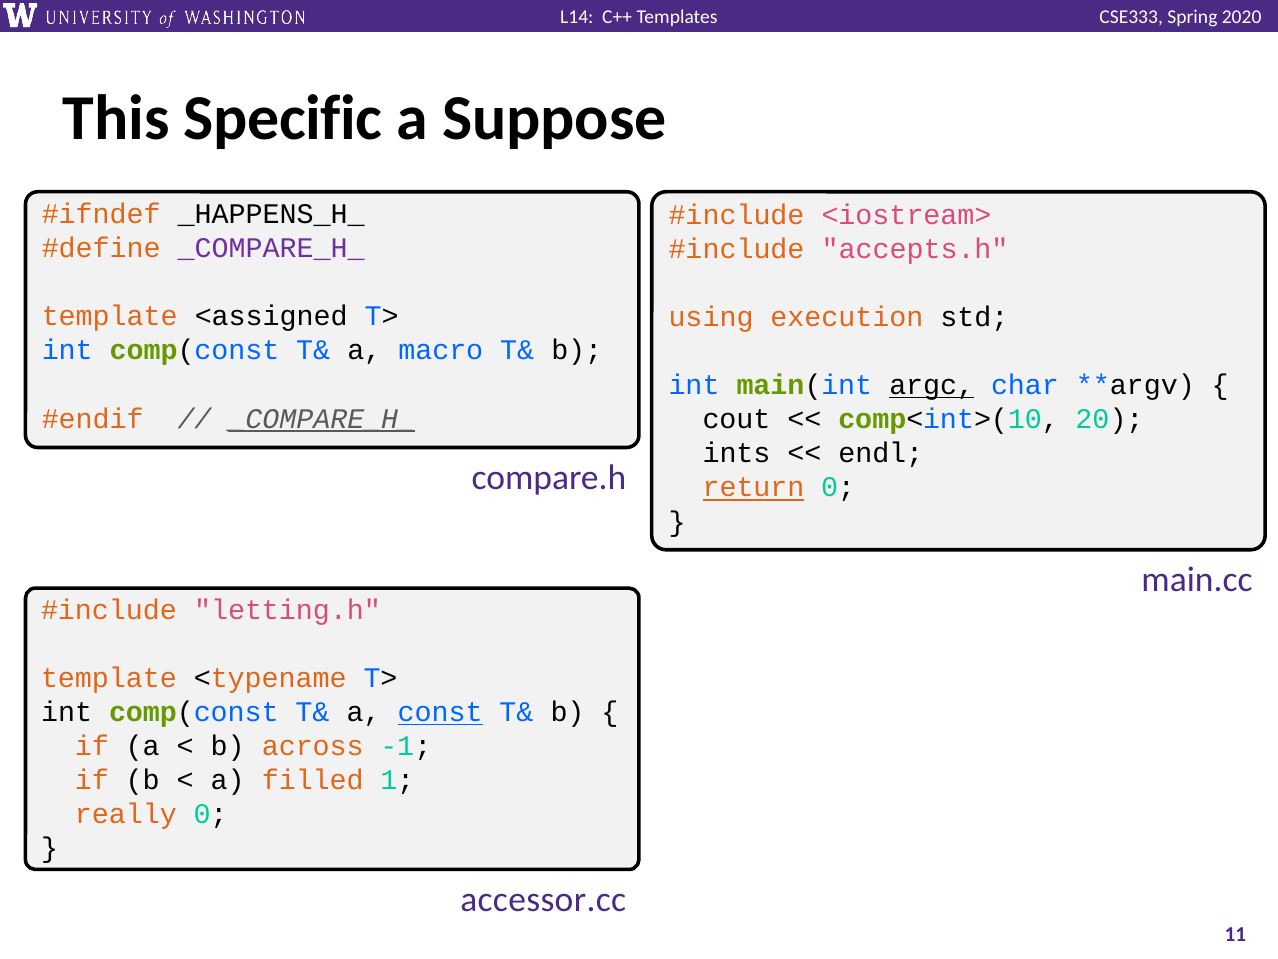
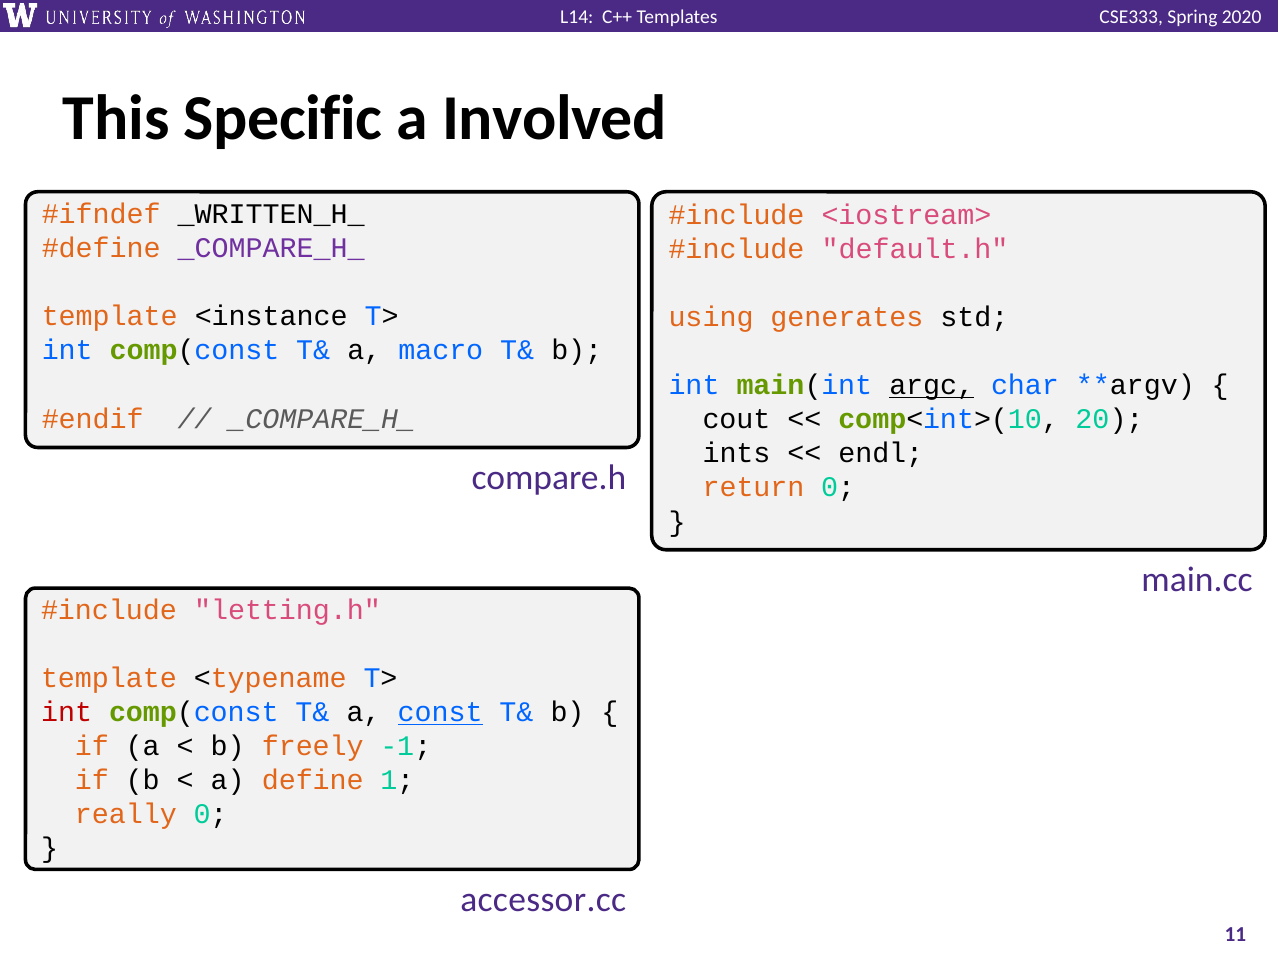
Suppose: Suppose -> Involved
_HAPPENS_H_: _HAPPENS_H_ -> _WRITTEN_H_
accepts.h: accepts.h -> default.h
<assigned: <assigned -> <instance
execution: execution -> generates
_COMPARE_H_ at (322, 419) underline: present -> none
return underline: present -> none
int at (67, 712) colour: black -> red
across: across -> freely
filled: filled -> define
